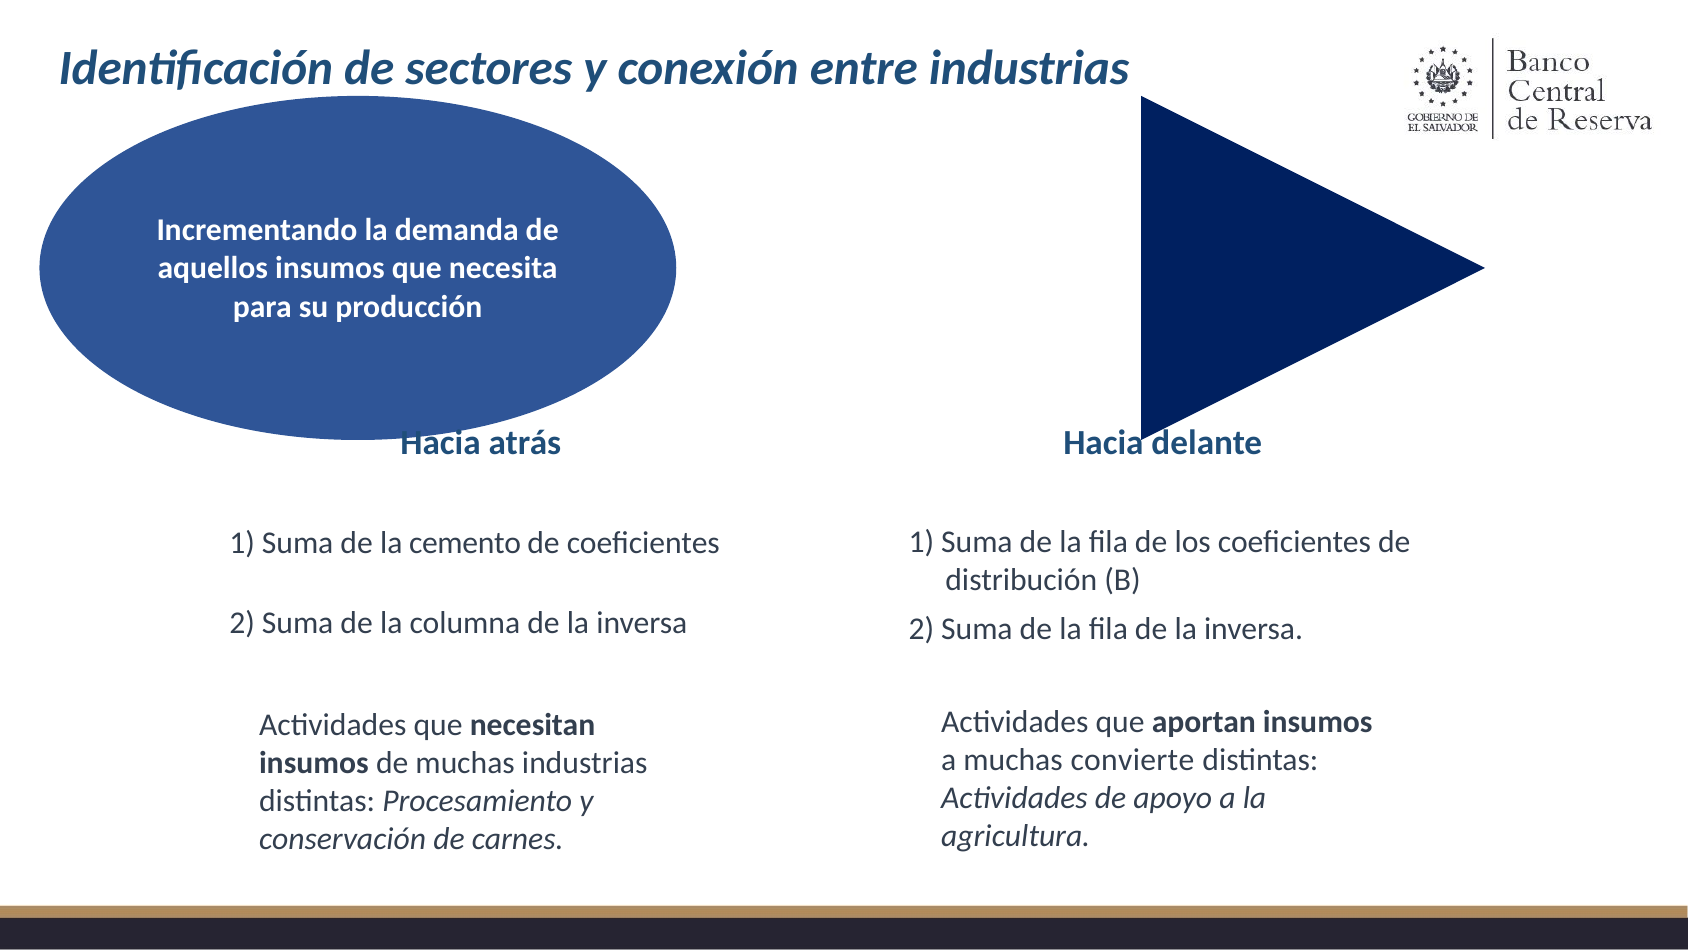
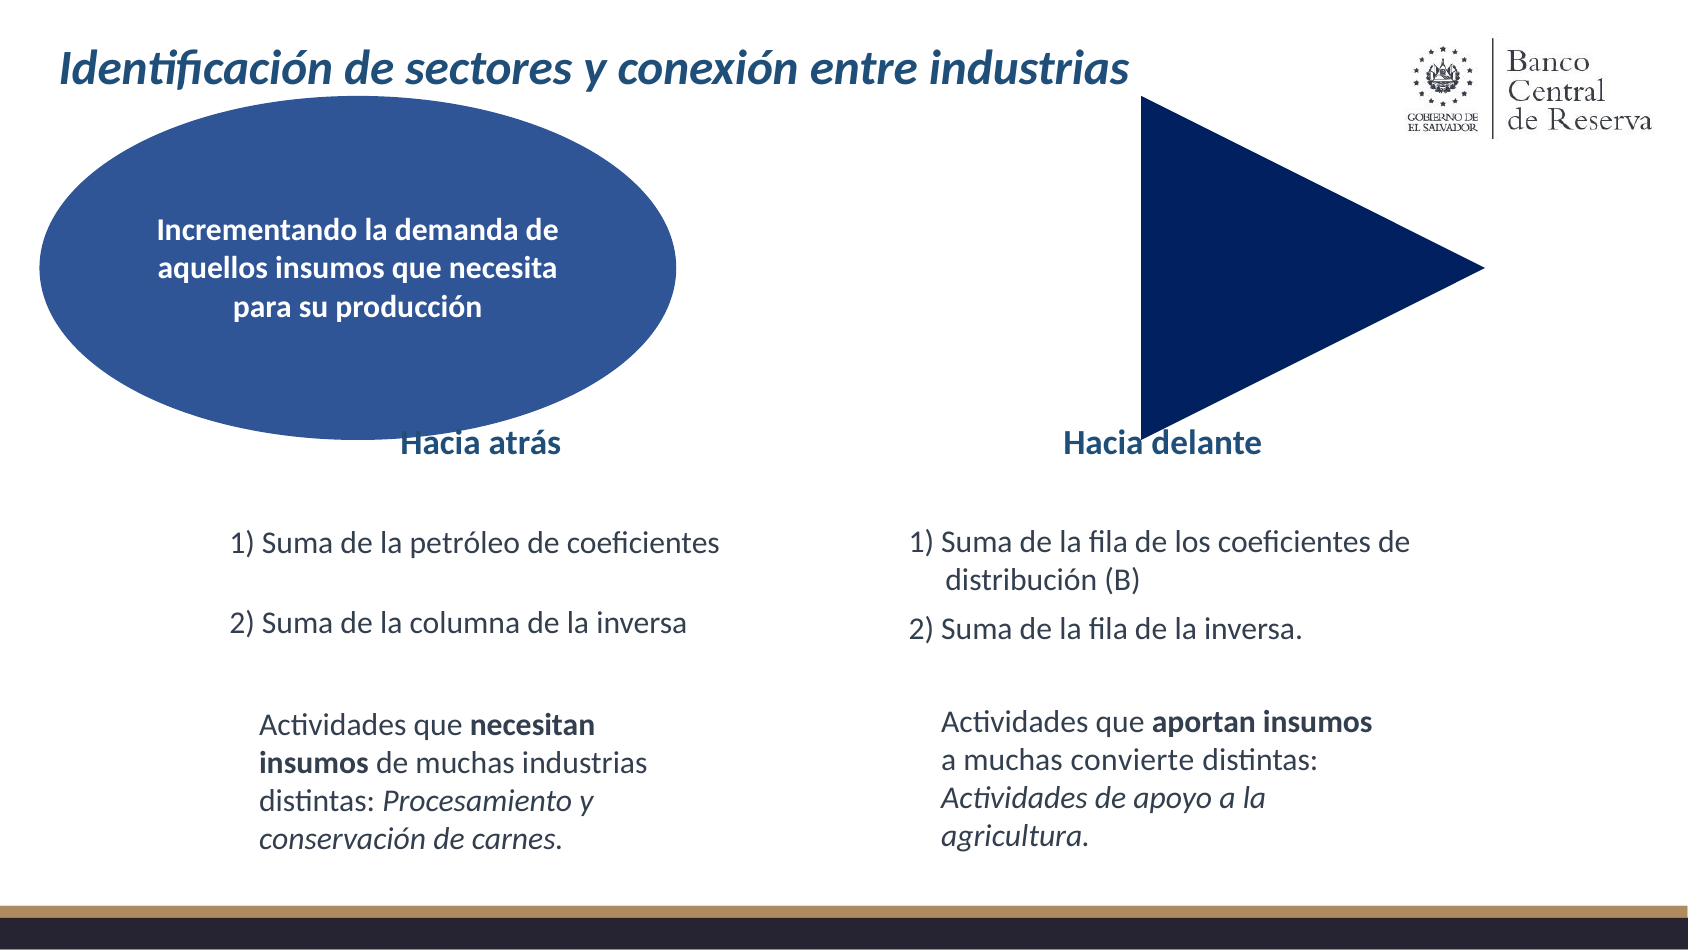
cemento: cemento -> petróleo
